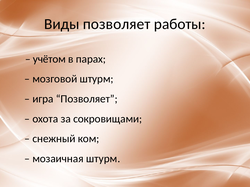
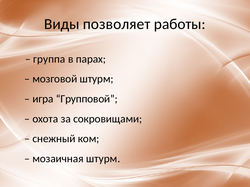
учётом: учётом -> группа
игра Позволяет: Позволяет -> Групповой
